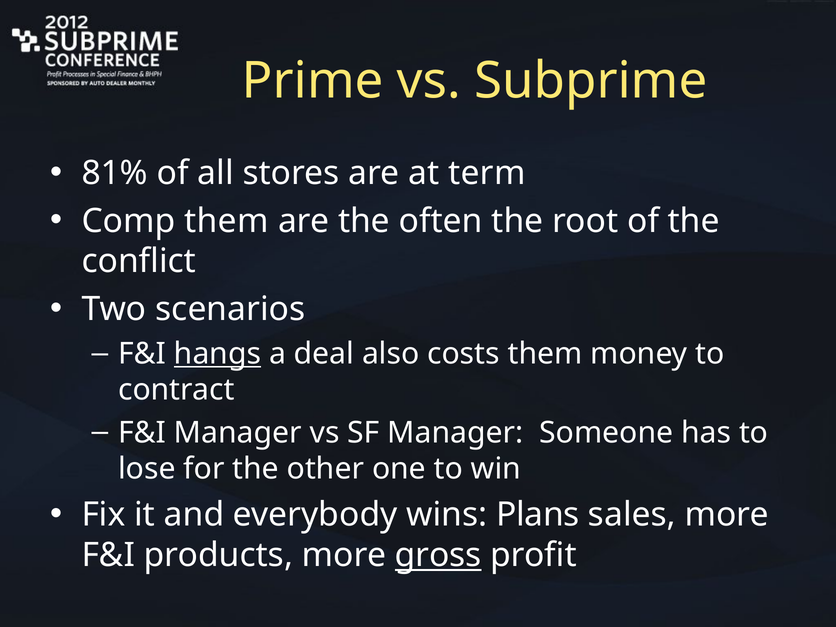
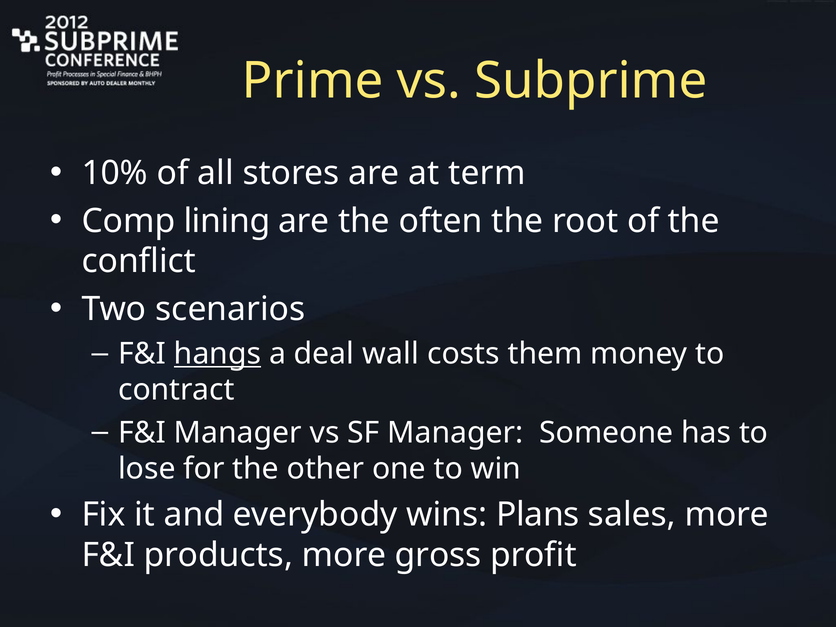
81%: 81% -> 10%
Comp them: them -> lining
also: also -> wall
gross underline: present -> none
